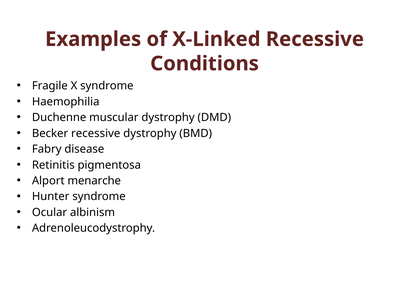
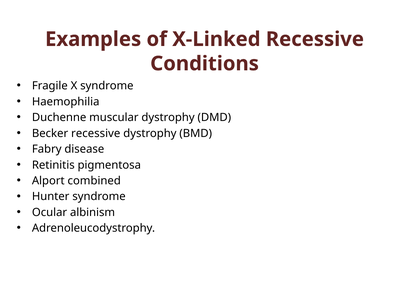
menarche: menarche -> combined
